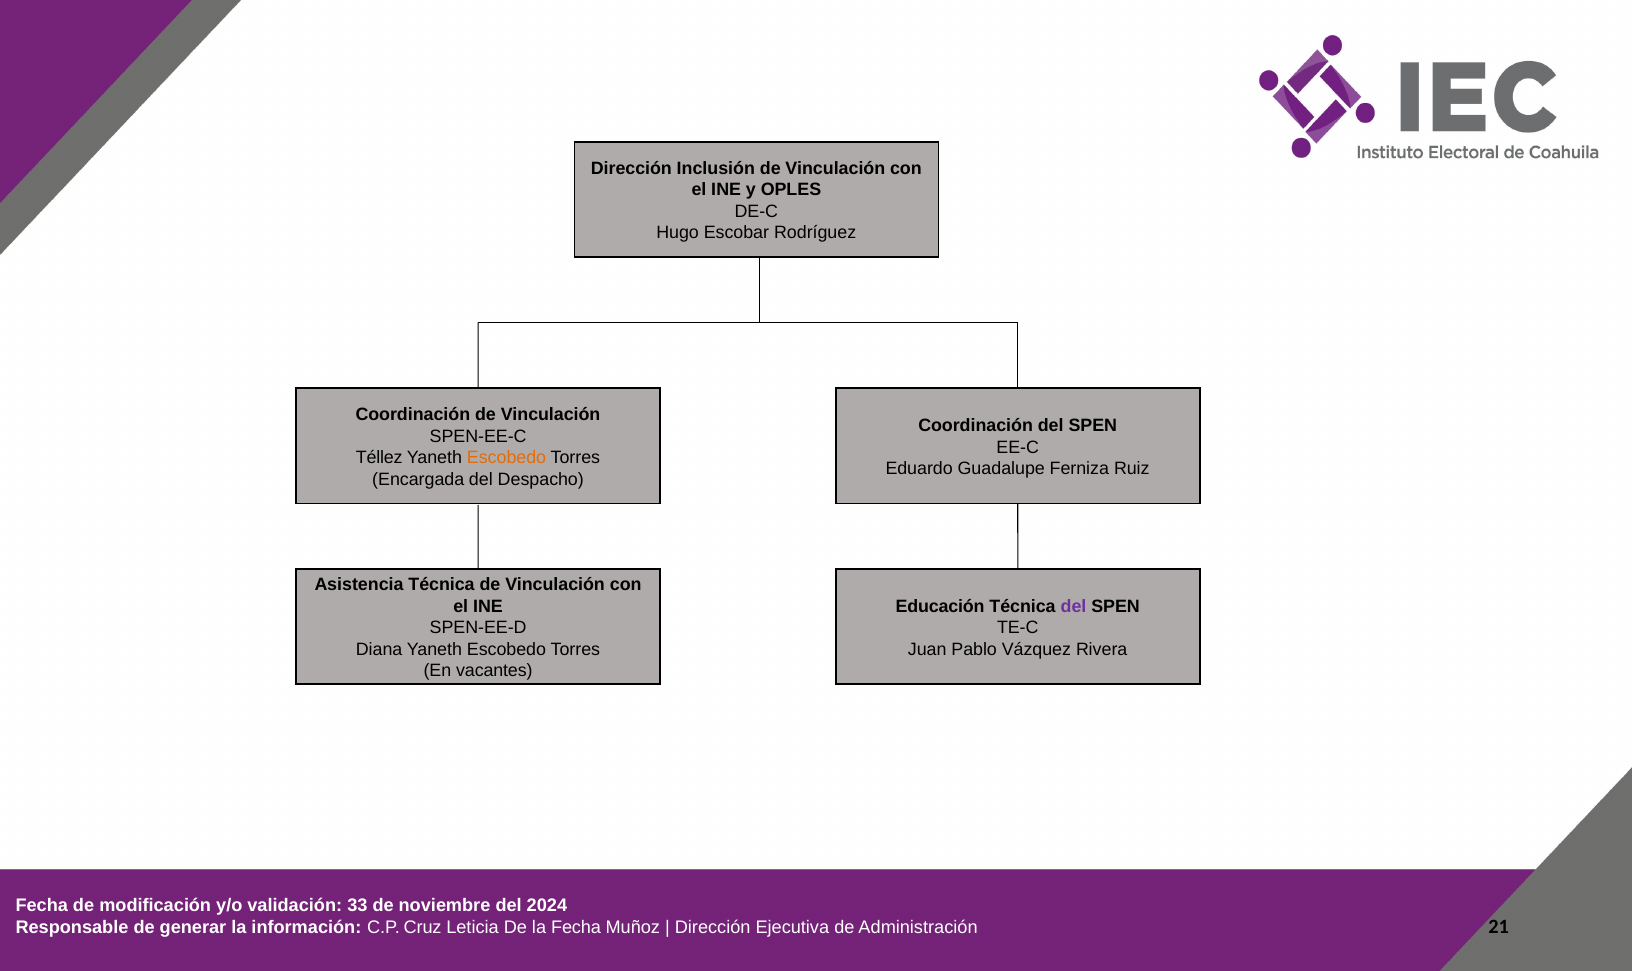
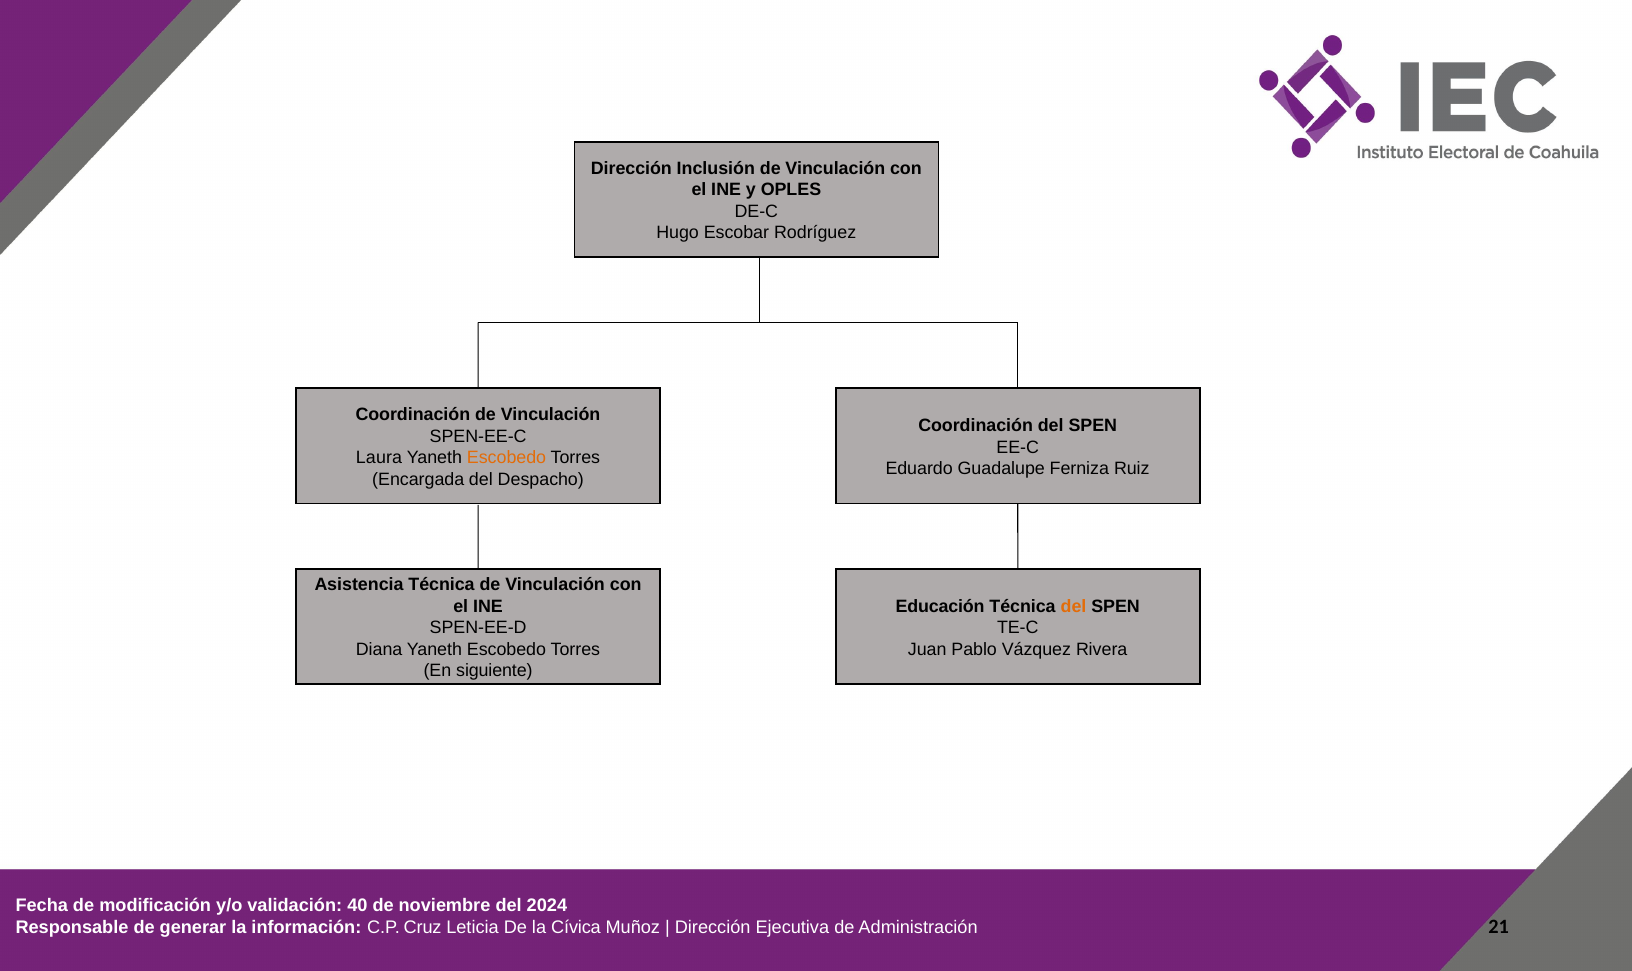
Téllez: Téllez -> Laura
del at (1073, 606) colour: purple -> orange
vacantes: vacantes -> siguiente
33: 33 -> 40
la Fecha: Fecha -> Cívica
